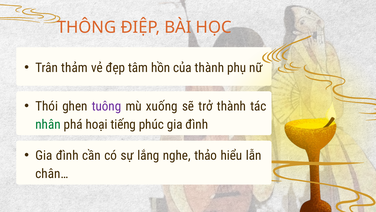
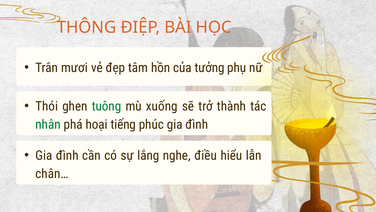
thảm: thảm -> mươi
của thành: thành -> tưởng
tuông colour: purple -> green
thảo: thảo -> điều
